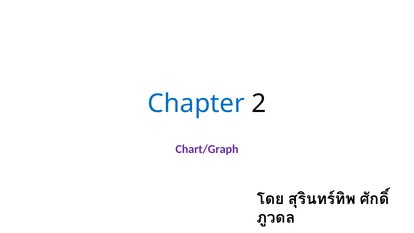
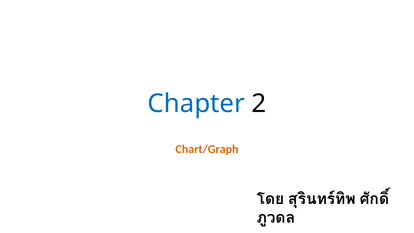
Chart/Graph colour: purple -> orange
